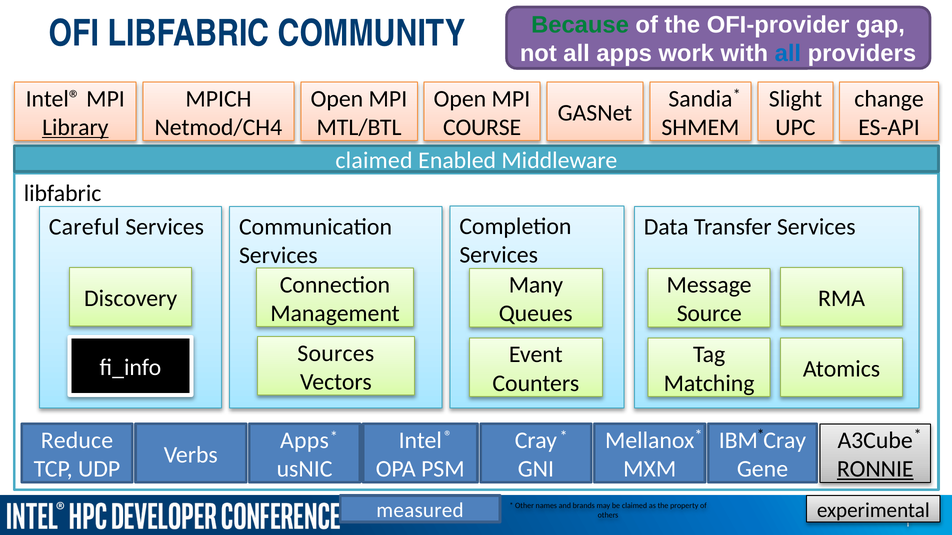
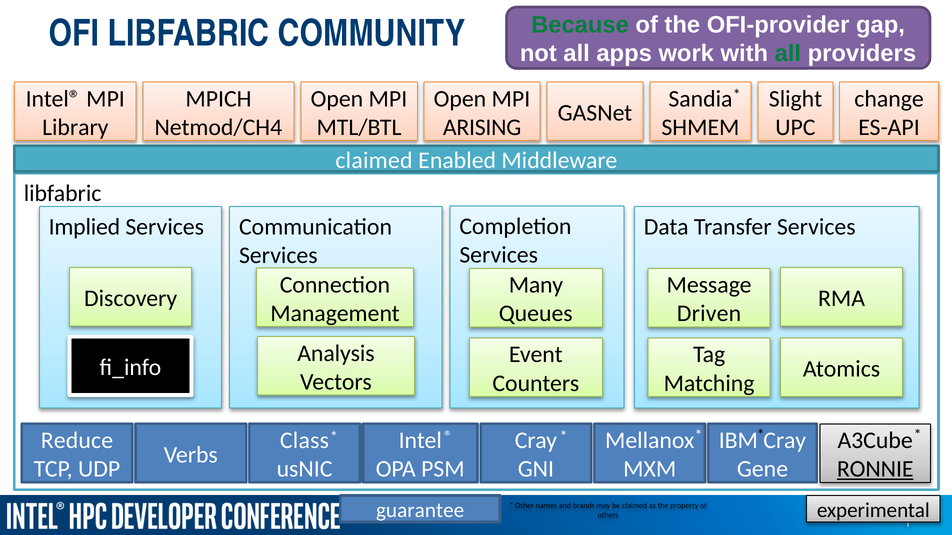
all at (788, 54) colour: blue -> green
Library underline: present -> none
COURSE: COURSE -> ARISING
Careful: Careful -> Implied
Source: Source -> Driven
Sources: Sources -> Analysis
Apps at (304, 441): Apps -> Class
measured: measured -> guarantee
